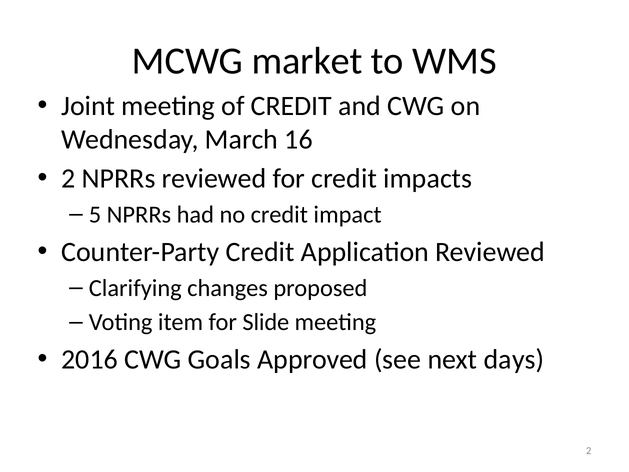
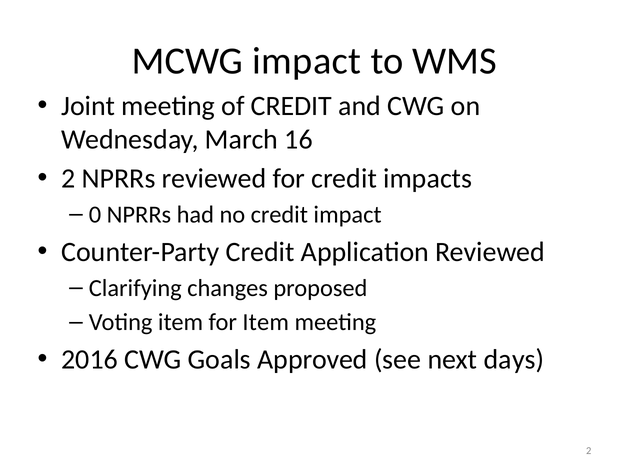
MCWG market: market -> impact
5: 5 -> 0
for Slide: Slide -> Item
